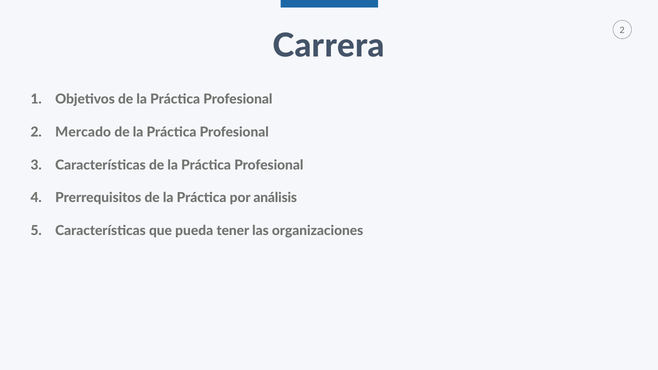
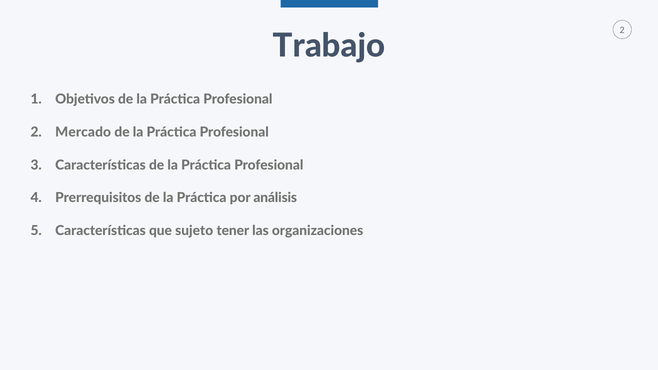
Carrera: Carrera -> Trabajo
pueda: pueda -> sujeto
